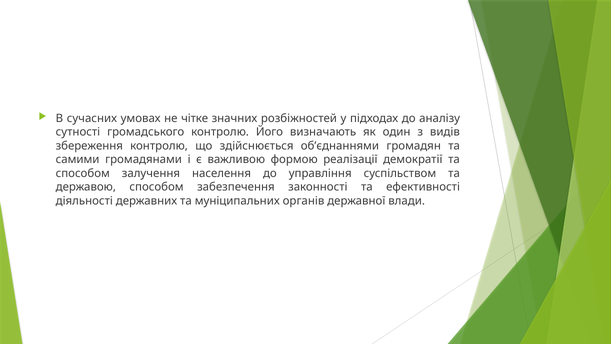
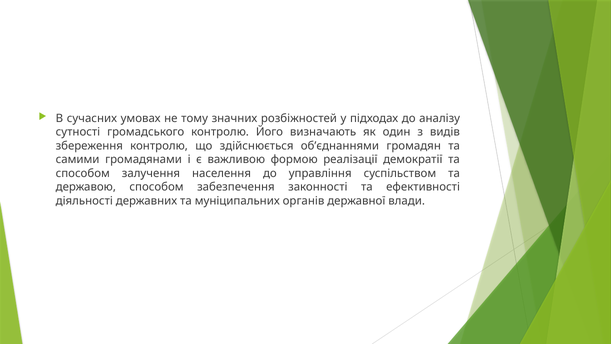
чітке: чітке -> тому
